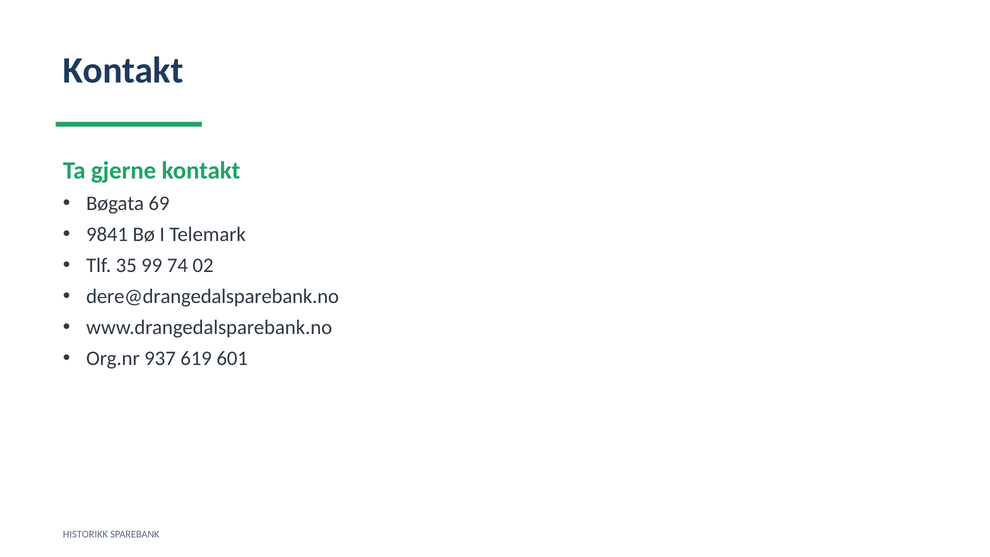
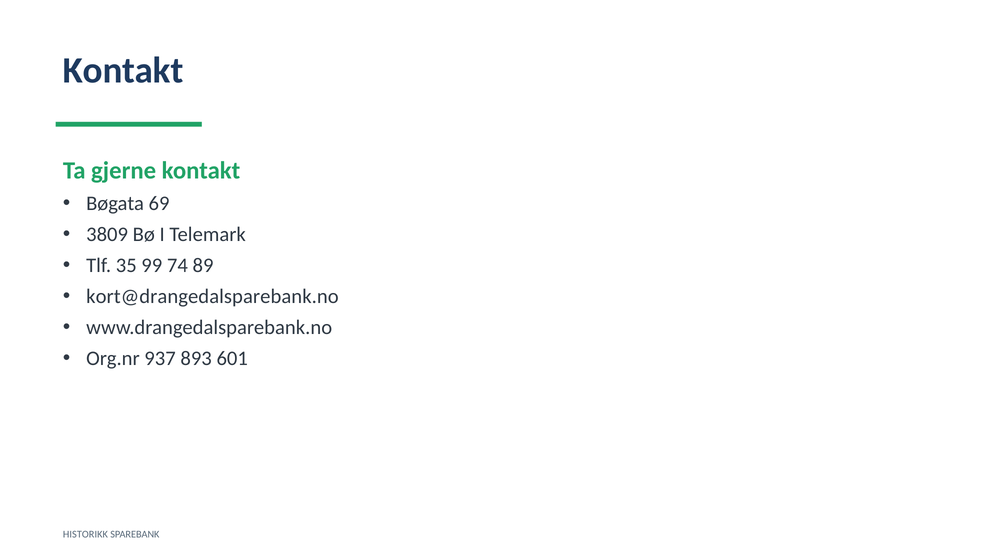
9841: 9841 -> 3809
02: 02 -> 89
dere@drangedalsparebank.no: dere@drangedalsparebank.no -> kort@drangedalsparebank.no
619: 619 -> 893
